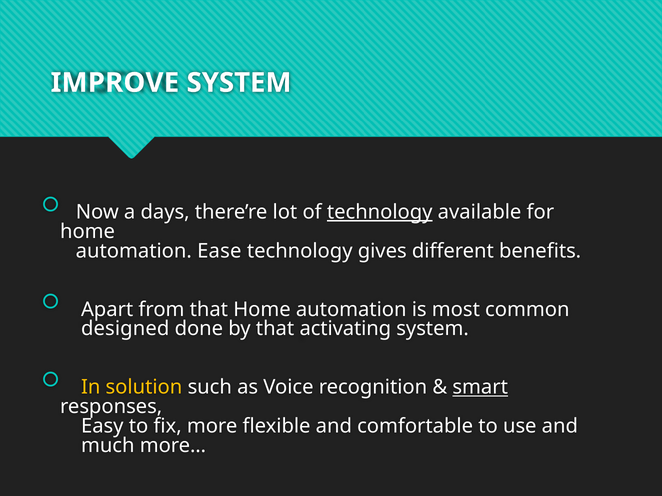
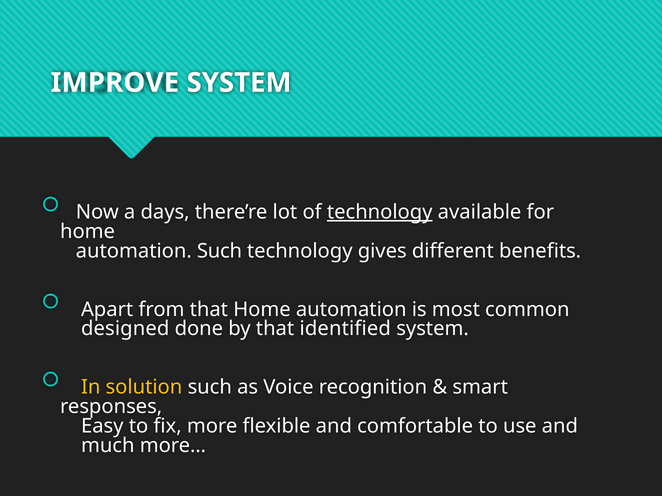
automation Ease: Ease -> Such
activating: activating -> identified
smart underline: present -> none
